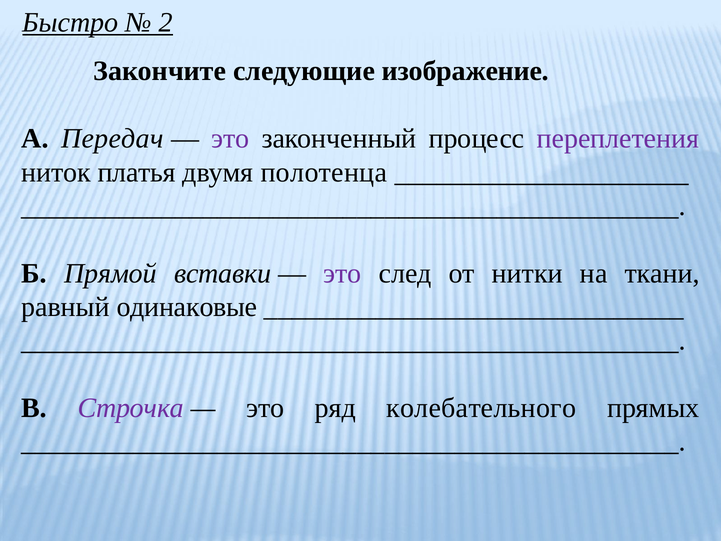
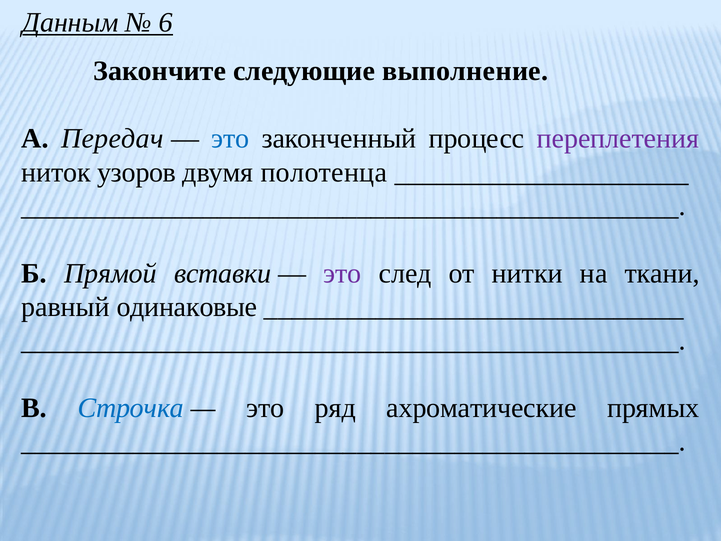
Быстро: Быстро -> Данным
2: 2 -> 6
изображение: изображение -> выполнение
это at (230, 139) colour: purple -> blue
платья: платья -> узоров
Строчка colour: purple -> blue
колебательного: колебательного -> ахроматические
